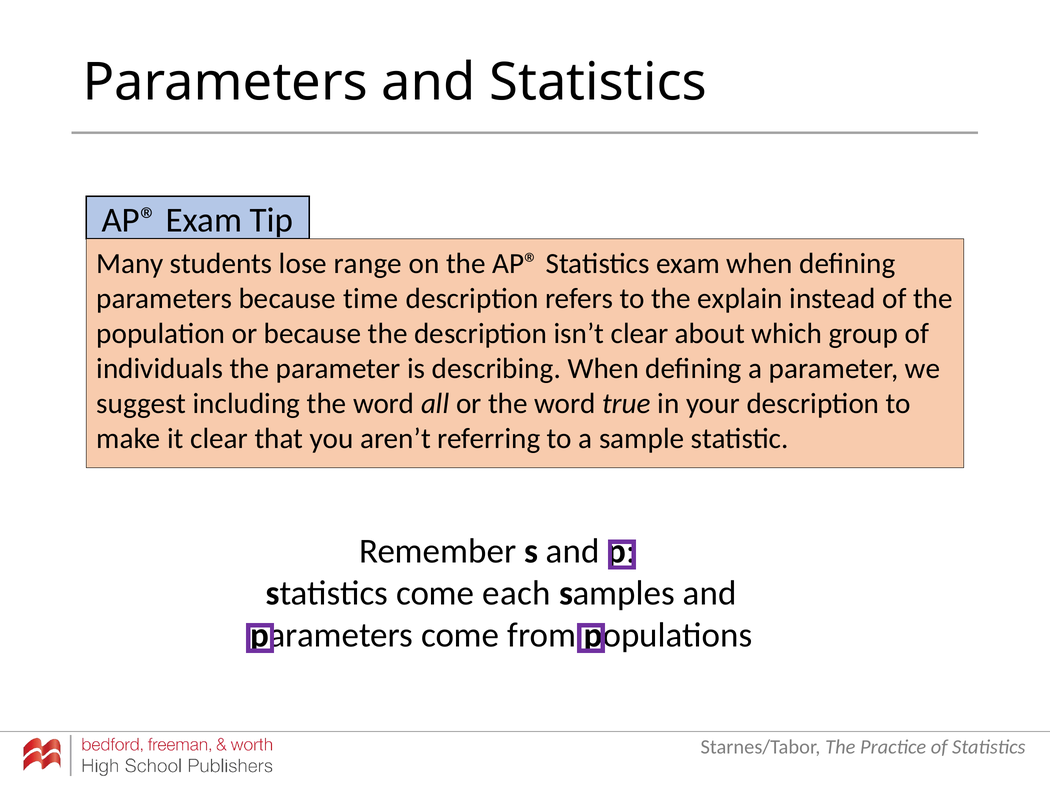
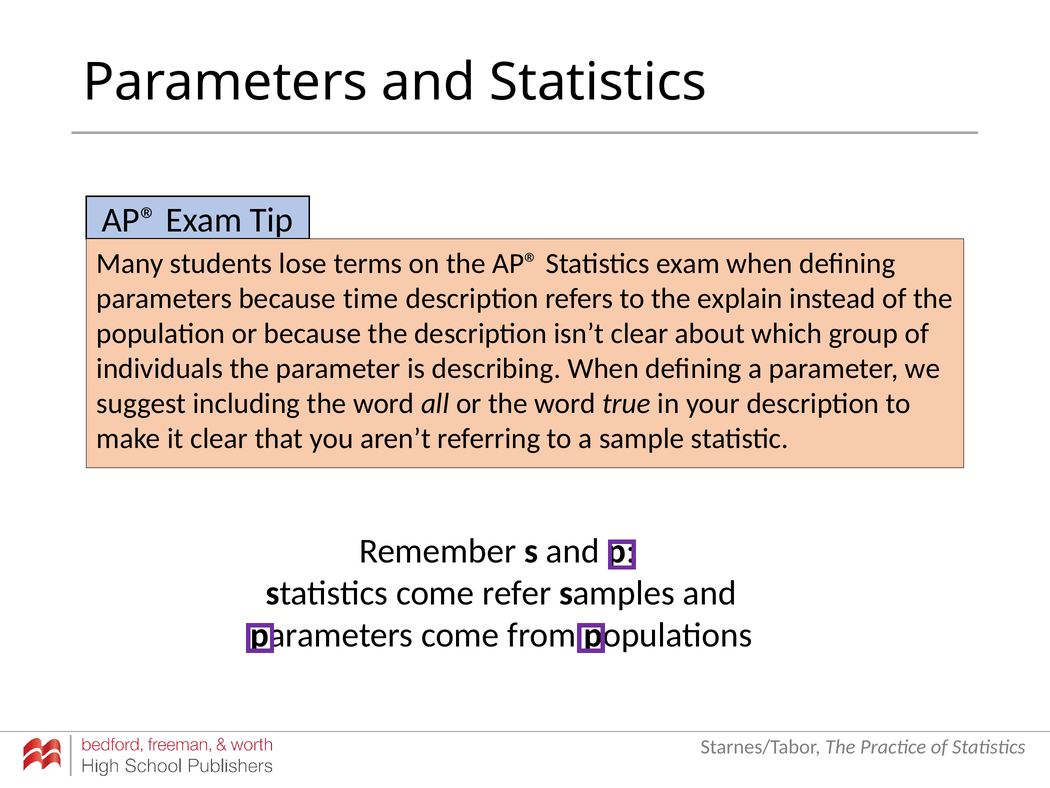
range: range -> terms
each: each -> refer
